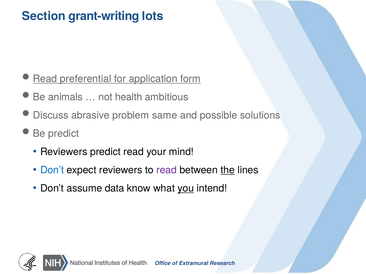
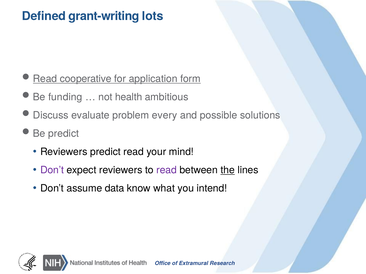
Section: Section -> Defined
preferential: preferential -> cooperative
animals: animals -> funding
abrasive: abrasive -> evaluate
same: same -> every
Don’t at (52, 170) colour: blue -> purple
you underline: present -> none
